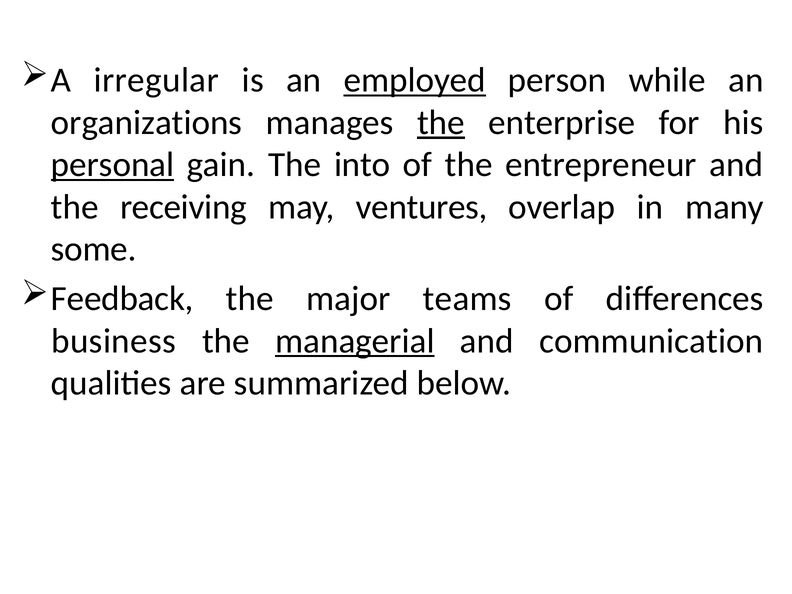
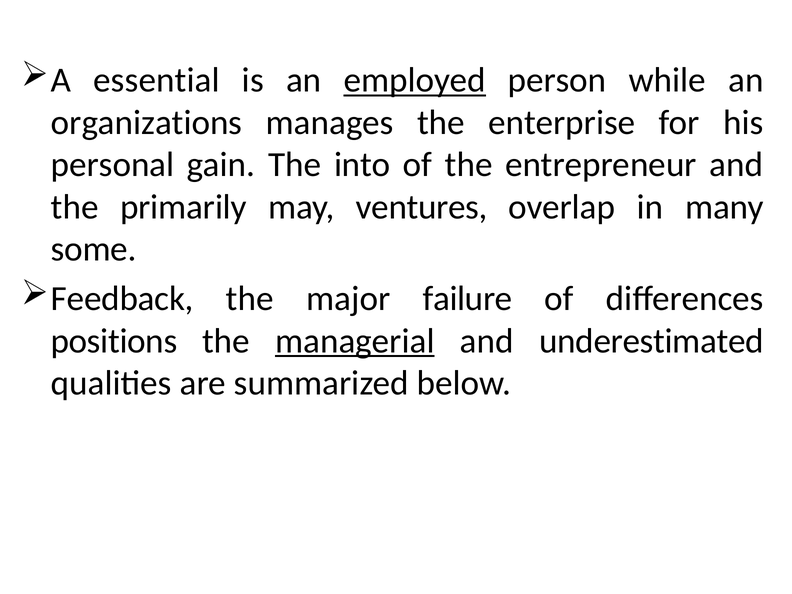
irregular: irregular -> essential
the at (441, 123) underline: present -> none
personal underline: present -> none
receiving: receiving -> primarily
teams: teams -> failure
business: business -> positions
communication: communication -> underestimated
